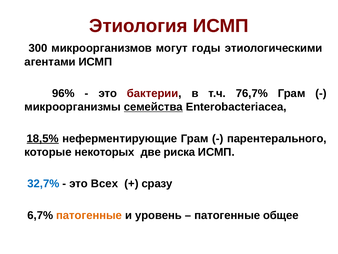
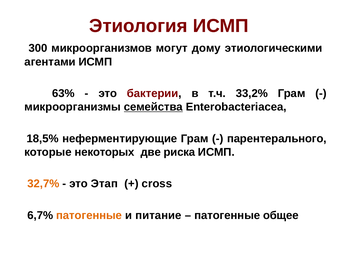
годы: годы -> дому
96%: 96% -> 63%
76,7%: 76,7% -> 33,2%
18,5% underline: present -> none
32,7% colour: blue -> orange
Всех: Всех -> Этап
сразу: сразу -> cross
уровень: уровень -> питание
